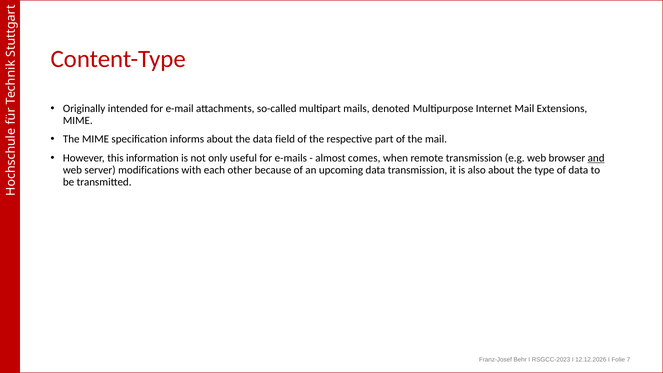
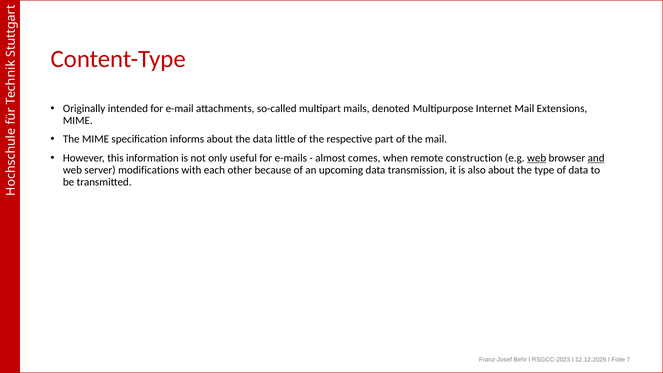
field: field -> little
remote transmission: transmission -> construction
web at (537, 158) underline: none -> present
